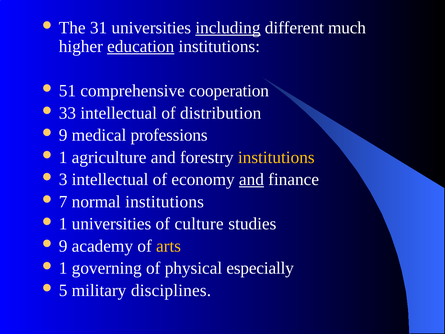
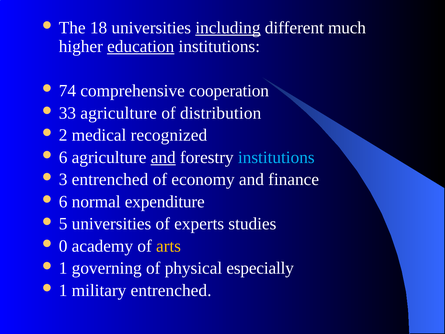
31: 31 -> 18
51: 51 -> 74
33 intellectual: intellectual -> agriculture
9 at (63, 135): 9 -> 2
professions: professions -> recognized
1 at (63, 157): 1 -> 6
and at (163, 157) underline: none -> present
institutions at (276, 157) colour: yellow -> light blue
3 intellectual: intellectual -> entrenched
and at (251, 179) underline: present -> none
7 at (63, 202): 7 -> 6
normal institutions: institutions -> expenditure
1 at (63, 224): 1 -> 5
culture: culture -> experts
9 at (63, 246): 9 -> 0
5 at (63, 290): 5 -> 1
military disciplines: disciplines -> entrenched
